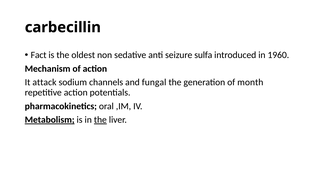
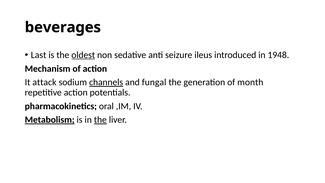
carbecillin: carbecillin -> beverages
Fact: Fact -> Last
oldest underline: none -> present
sulfa: sulfa -> ileus
1960: 1960 -> 1948
channels underline: none -> present
